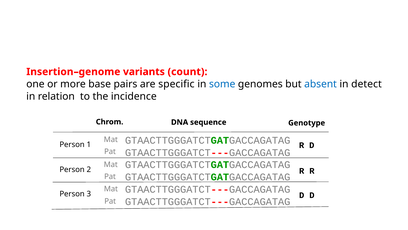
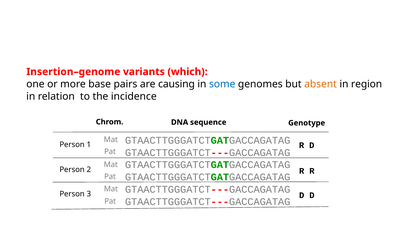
count: count -> which
specific: specific -> causing
absent colour: blue -> orange
detect: detect -> region
